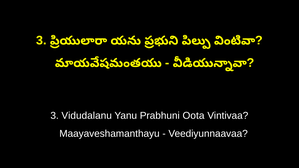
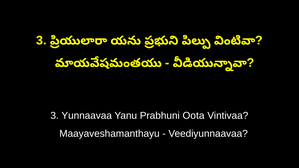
Vidudalanu: Vidudalanu -> Yunnaavaa
